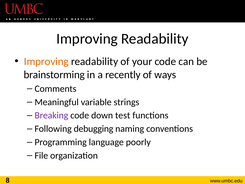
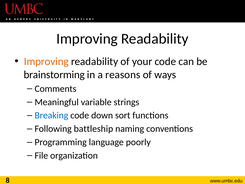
recently: recently -> reasons
Breaking colour: purple -> blue
test: test -> sort
debugging: debugging -> battleship
